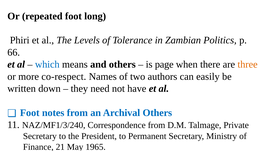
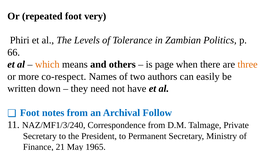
long: long -> very
which colour: blue -> orange
Archival Others: Others -> Follow
